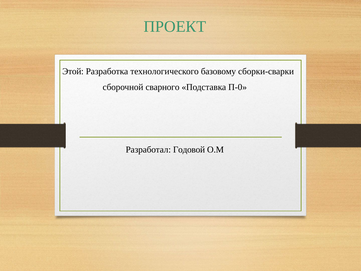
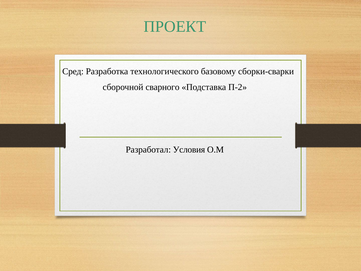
Этой: Этой -> Сред
П-0: П-0 -> П-2
Годовой: Годовой -> Условия
